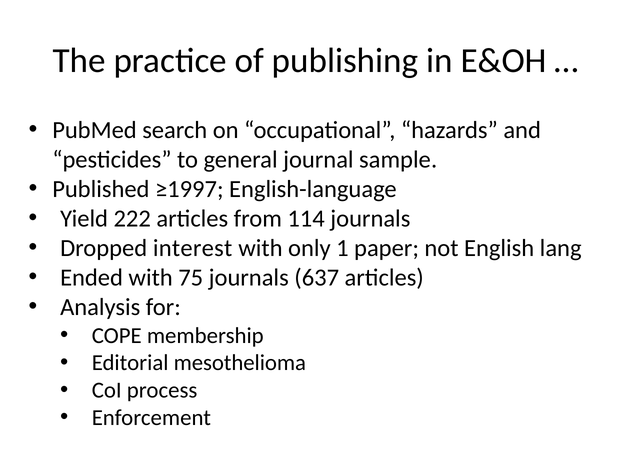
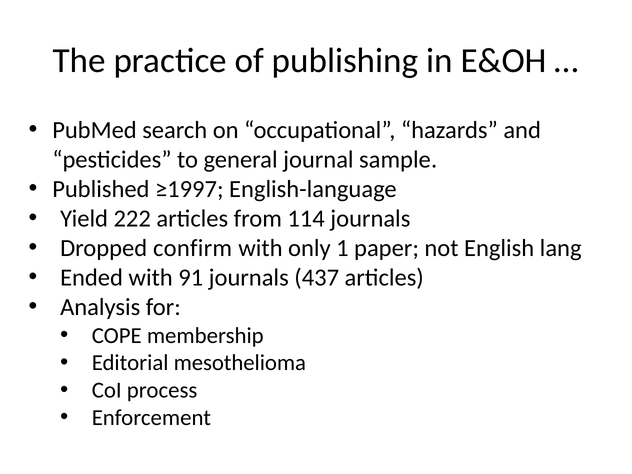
interest: interest -> confirm
75: 75 -> 91
637: 637 -> 437
